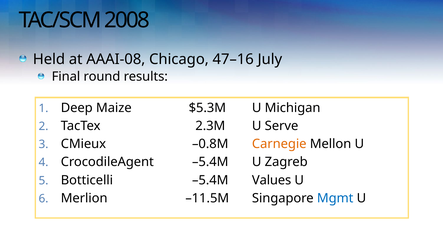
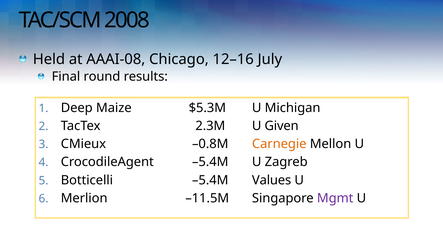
47–16: 47–16 -> 12–16
Serve: Serve -> Given
Mgmt colour: blue -> purple
